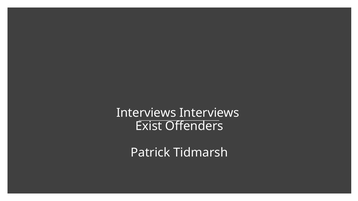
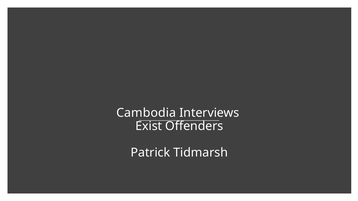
Interviews at (146, 113): Interviews -> Cambodia
